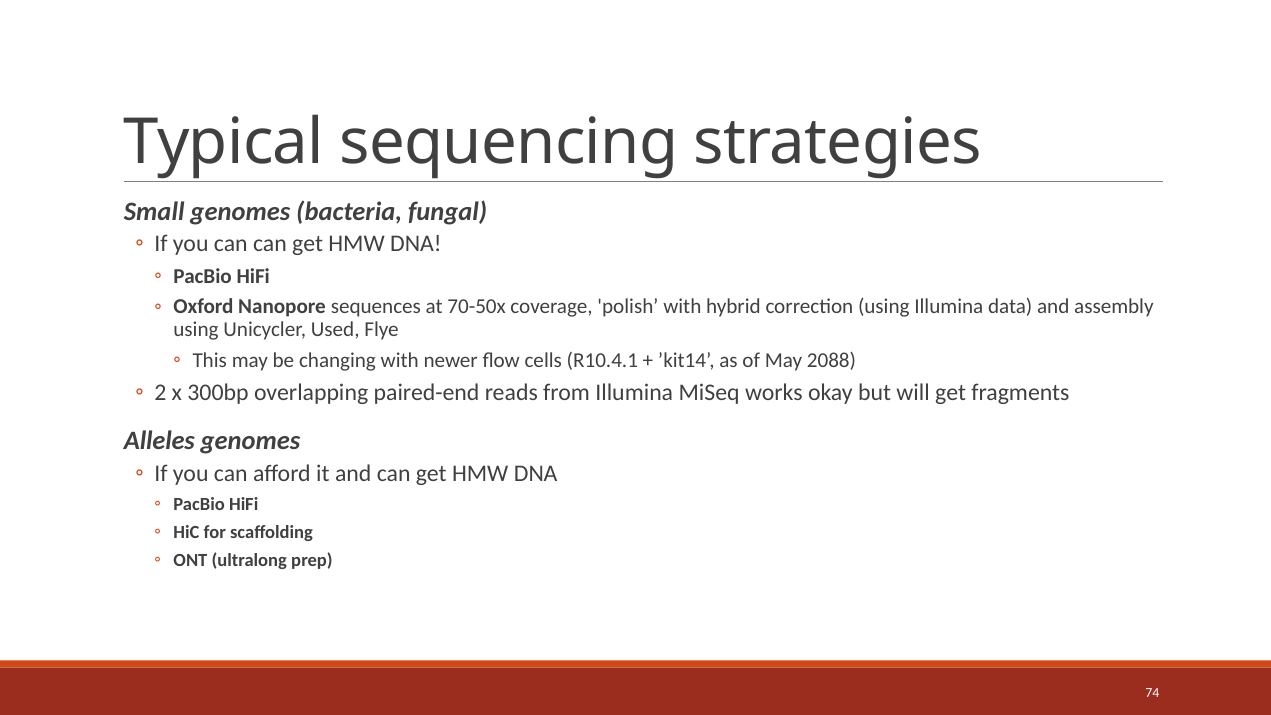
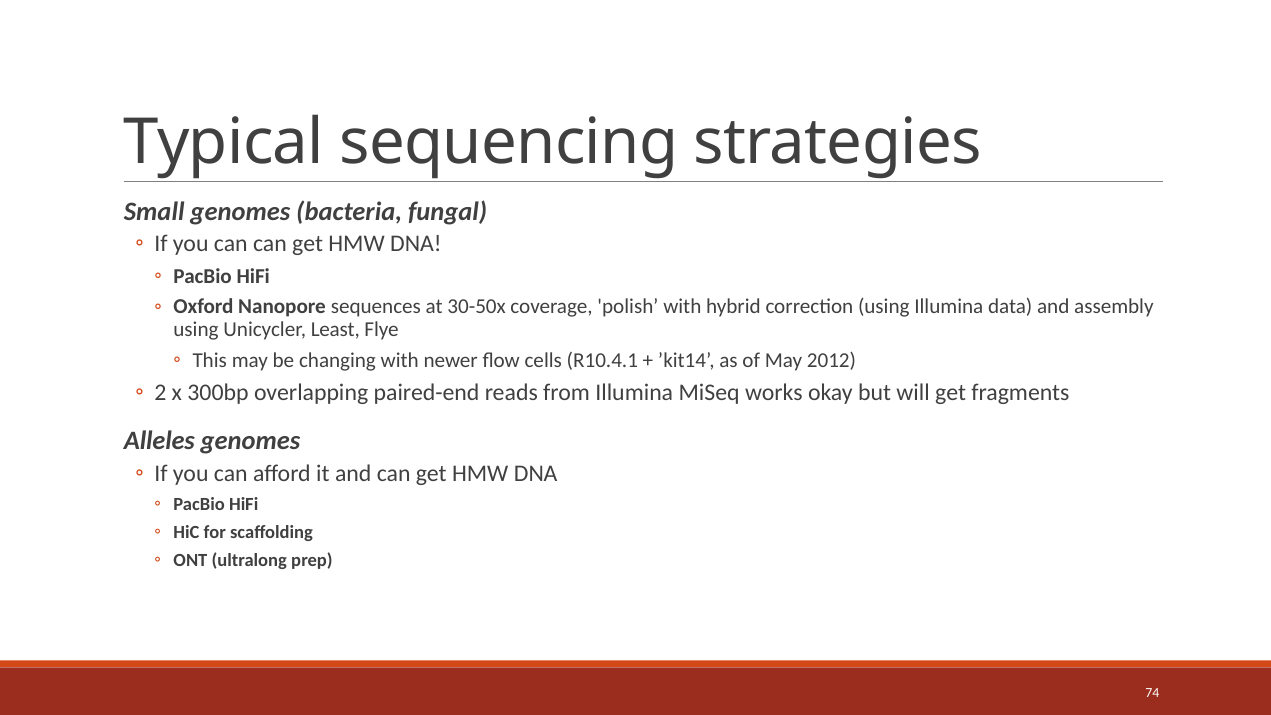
70-50x: 70-50x -> 30-50x
Used: Used -> Least
2088: 2088 -> 2012
